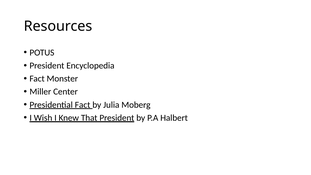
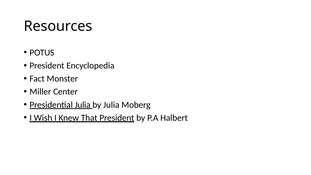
Presidential Fact: Fact -> Julia
